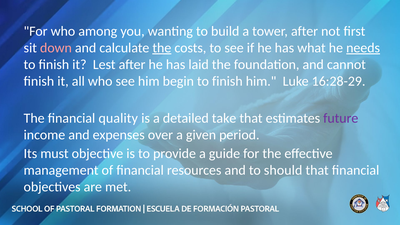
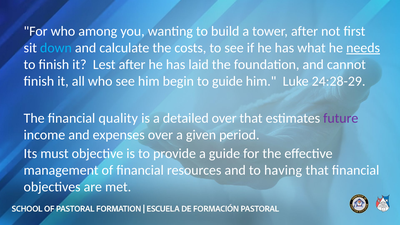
down colour: pink -> light blue
the at (162, 48) underline: present -> none
begin to finish: finish -> guide
16:28-29: 16:28-29 -> 24:28-29
detailed take: take -> over
should: should -> having
